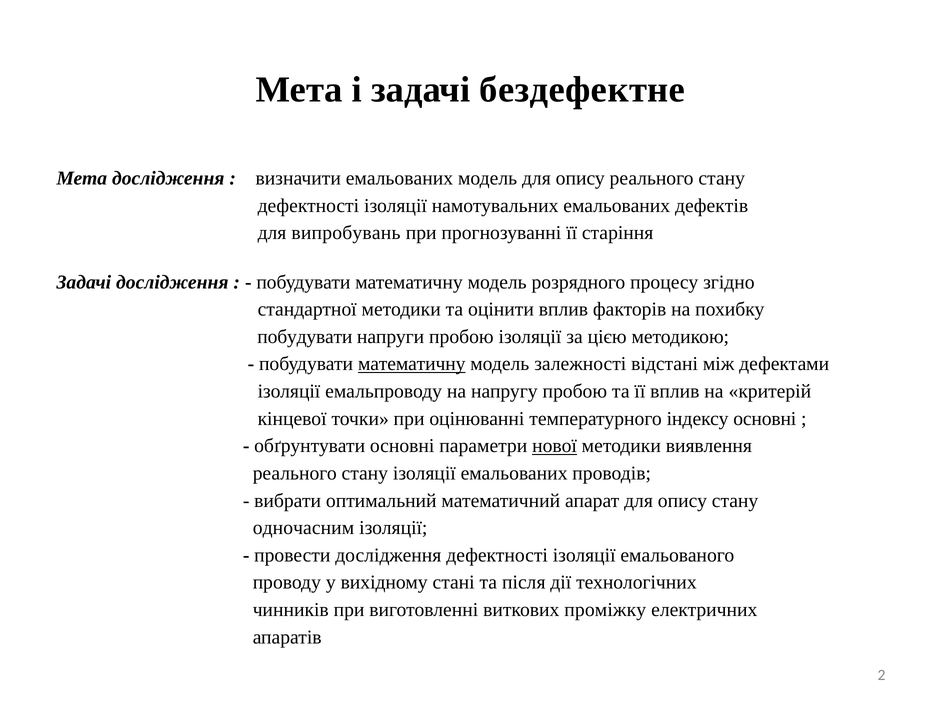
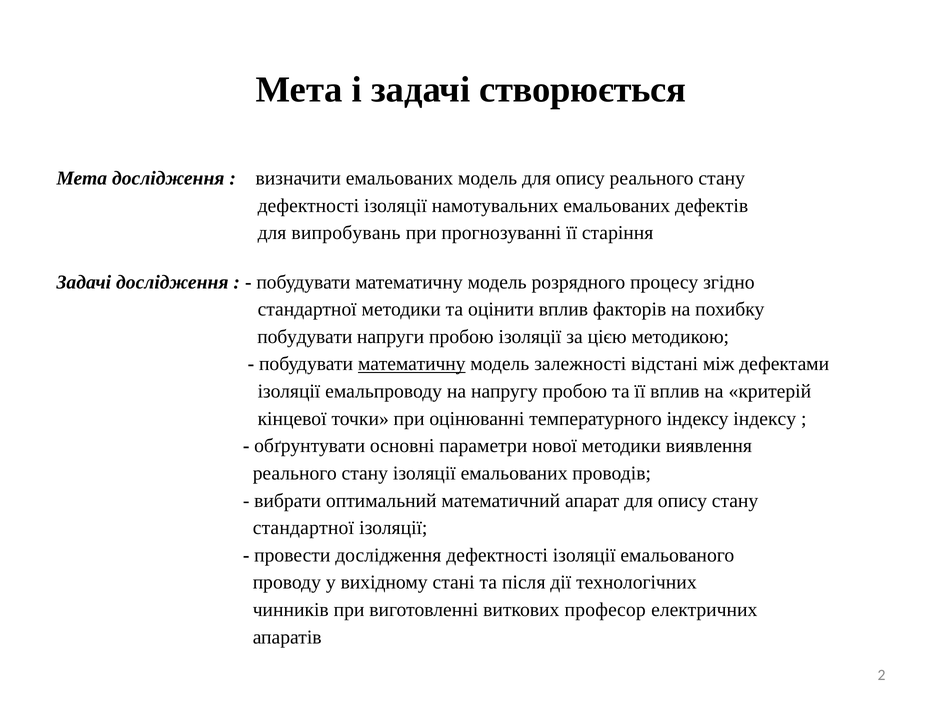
бездефектне: бездефектне -> створюється
індексу основні: основні -> індексу
нової underline: present -> none
одночасним at (303, 527): одночасним -> стандартної
проміжку: проміжку -> професор
